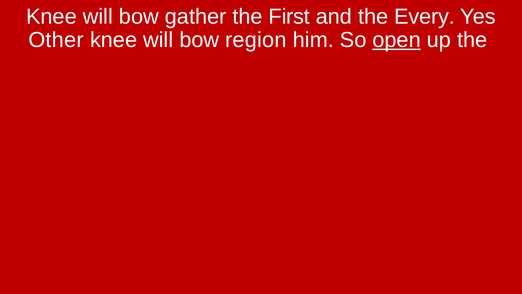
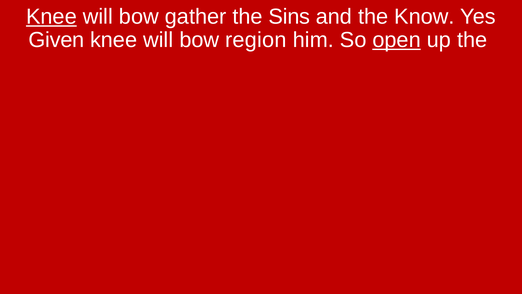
Knee at (51, 17) underline: none -> present
First: First -> Sins
Every: Every -> Know
Other: Other -> Given
